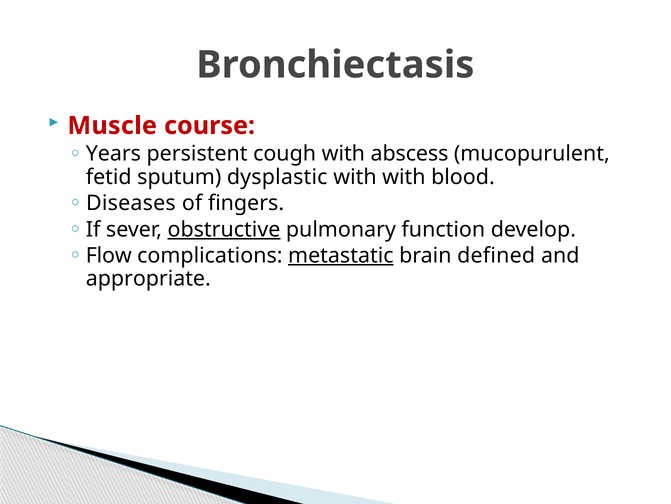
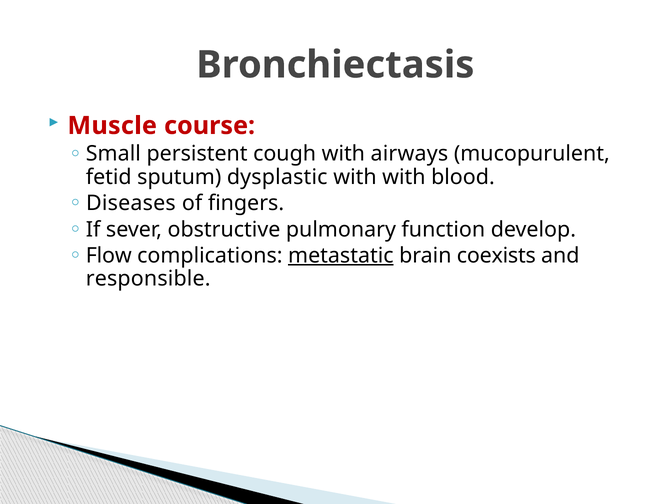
Years: Years -> Small
abscess: abscess -> airways
obstructive underline: present -> none
defined: defined -> coexists
appropriate: appropriate -> responsible
